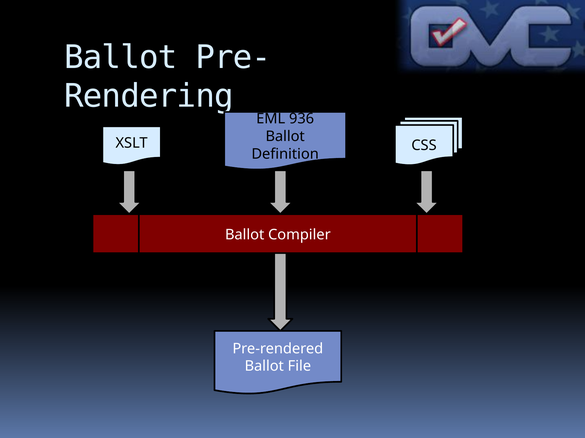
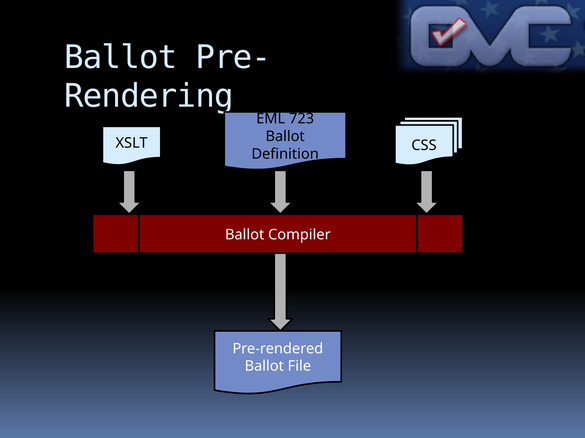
936: 936 -> 723
